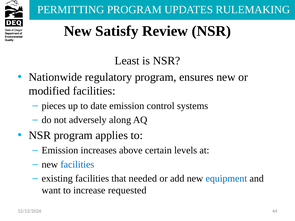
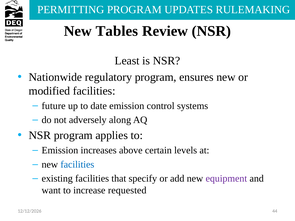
Satisfy: Satisfy -> Tables
pieces: pieces -> future
needed: needed -> specify
equipment colour: blue -> purple
